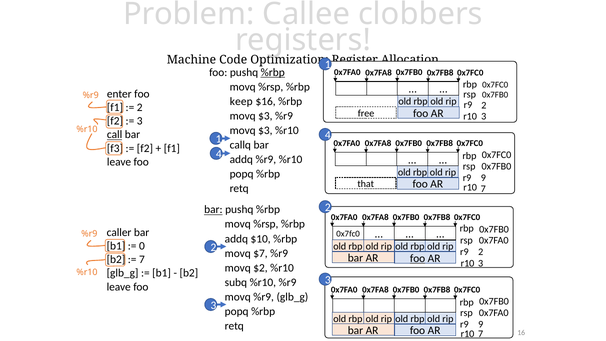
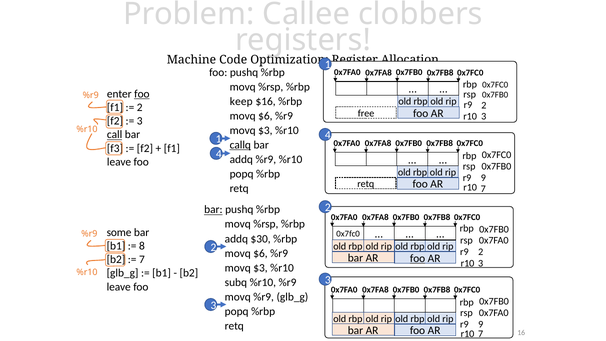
%rbp at (273, 72) underline: present -> none
foo at (142, 94) underline: none -> present
$3 at (265, 116): $3 -> $6
callq underline: none -> present
that at (366, 184): that -> retq
caller: caller -> some
$10: $10 -> $30
0: 0 -> 8
$7 at (260, 253): $7 -> $6
$2 at (260, 268): $2 -> $3
